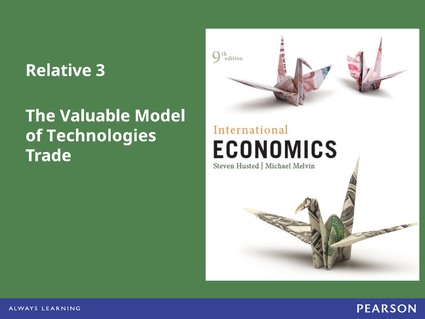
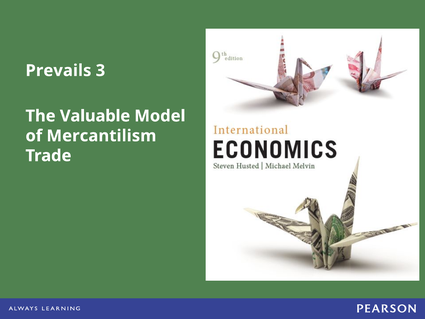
Relative: Relative -> Prevails
Technologies: Technologies -> Mercantilism
